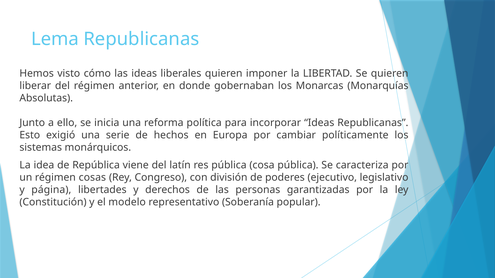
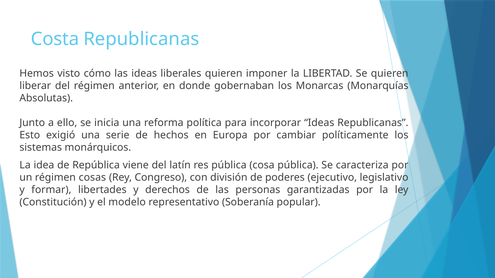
Lema: Lema -> Costa
página: página -> formar
